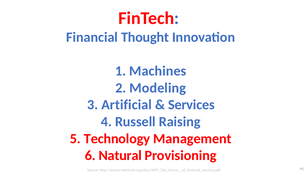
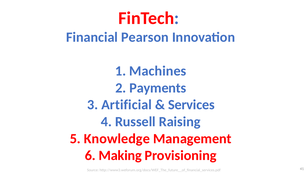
Thought: Thought -> Pearson
Modeling: Modeling -> Payments
Technology: Technology -> Knowledge
Natural: Natural -> Making
